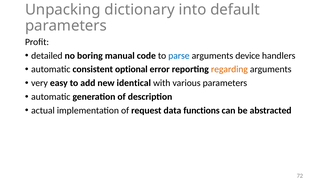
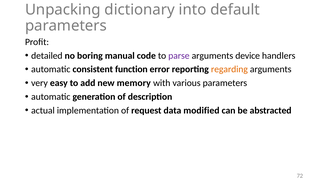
parse colour: blue -> purple
optional: optional -> function
identical: identical -> memory
functions: functions -> modified
